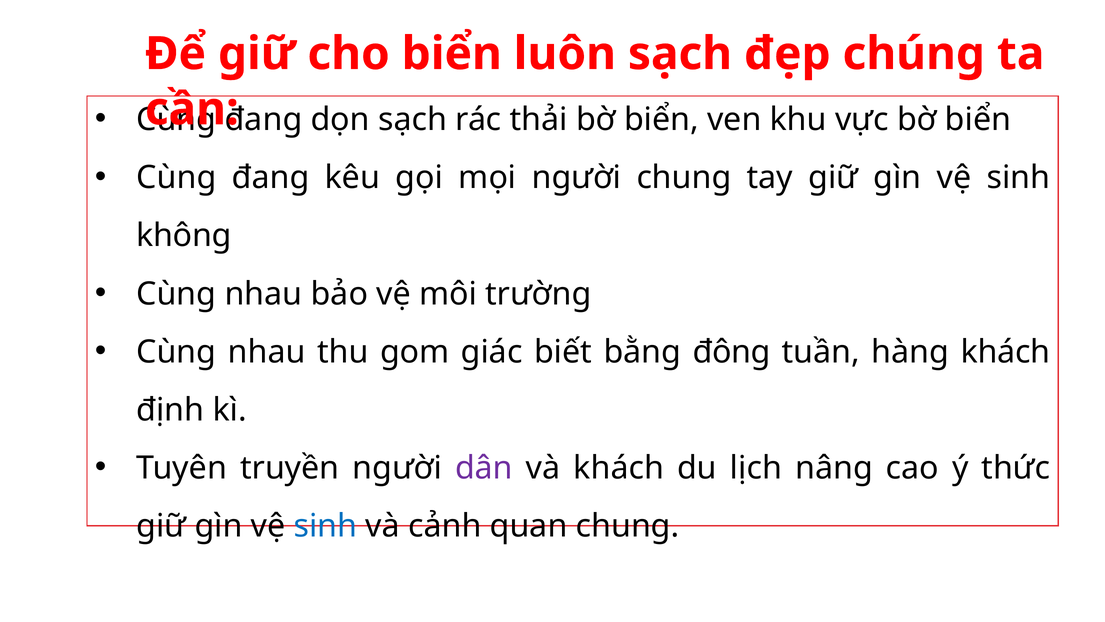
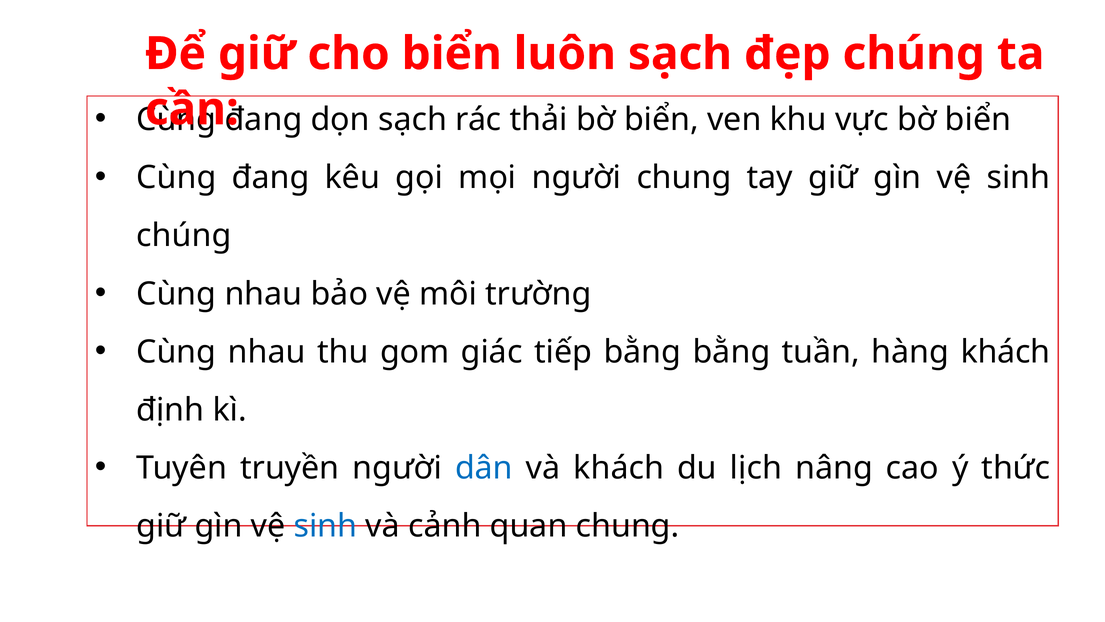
không at (184, 236): không -> chúng
biết: biết -> tiếp
bằng đông: đông -> bằng
dân colour: purple -> blue
